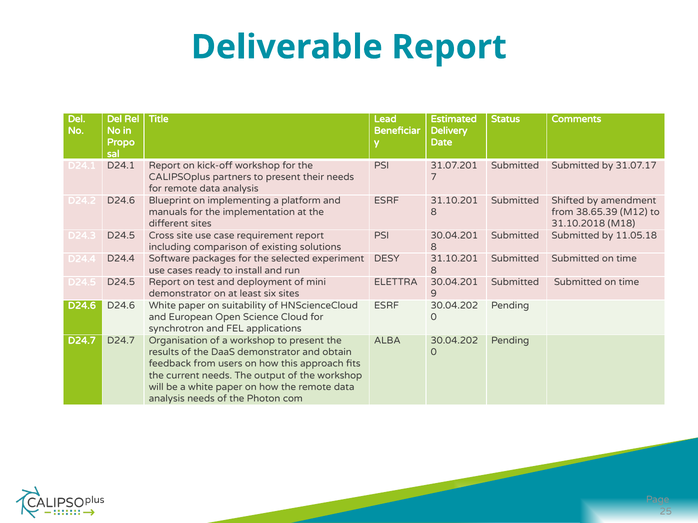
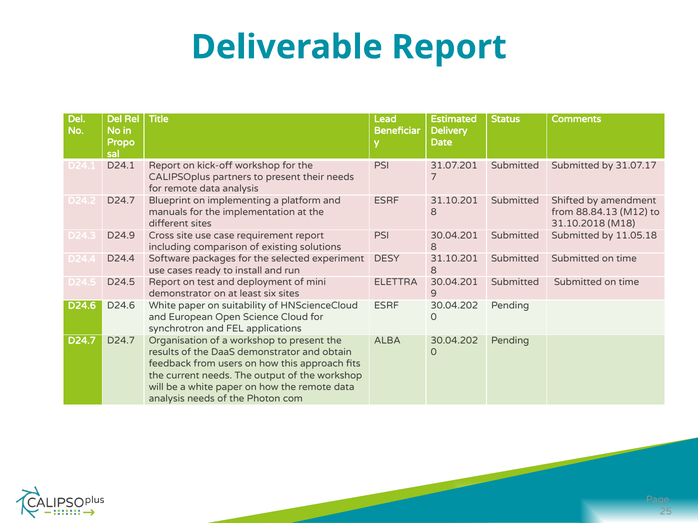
D24.2 D24.6: D24.6 -> D24.7
38.65.39: 38.65.39 -> 88.84.13
D24.3 D24.5: D24.5 -> D24.9
